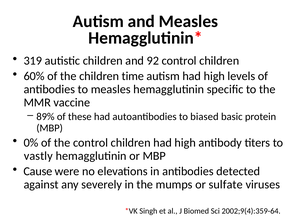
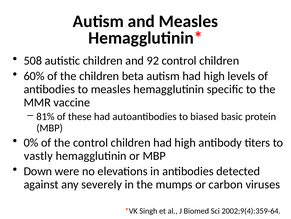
319: 319 -> 508
time: time -> beta
89%: 89% -> 81%
Cause: Cause -> Down
sulfate: sulfate -> carbon
